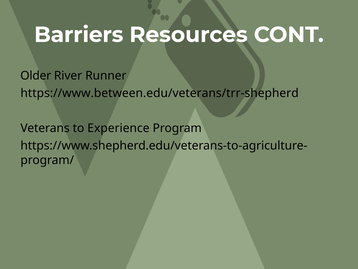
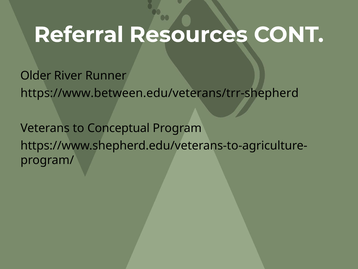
Barriers: Barriers -> Referral
Experience: Experience -> Conceptual
